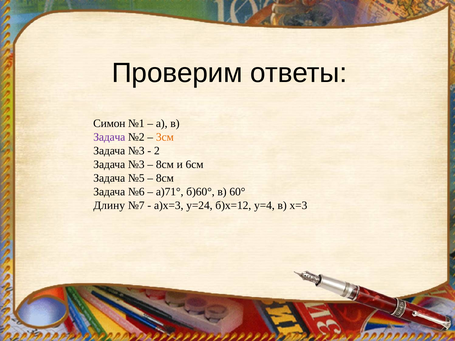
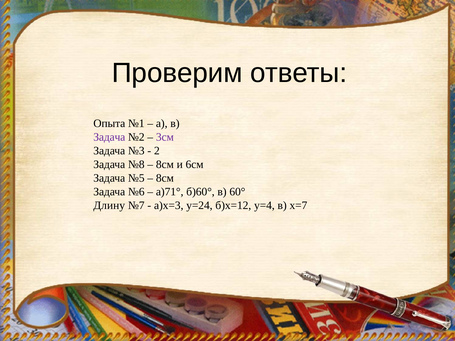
Симон: Симон -> Опыта
3см colour: orange -> purple
№3 at (136, 165): №3 -> №8
х=3: х=3 -> х=7
